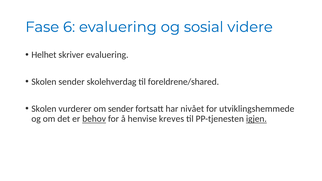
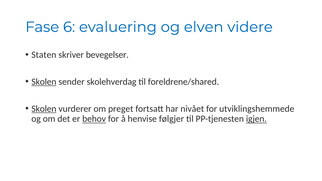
sosial: sosial -> elven
Helhet: Helhet -> Staten
skriver evaluering: evaluering -> bevegelser
Skolen at (44, 82) underline: none -> present
Skolen at (44, 109) underline: none -> present
om sender: sender -> preget
kreves: kreves -> følgjer
